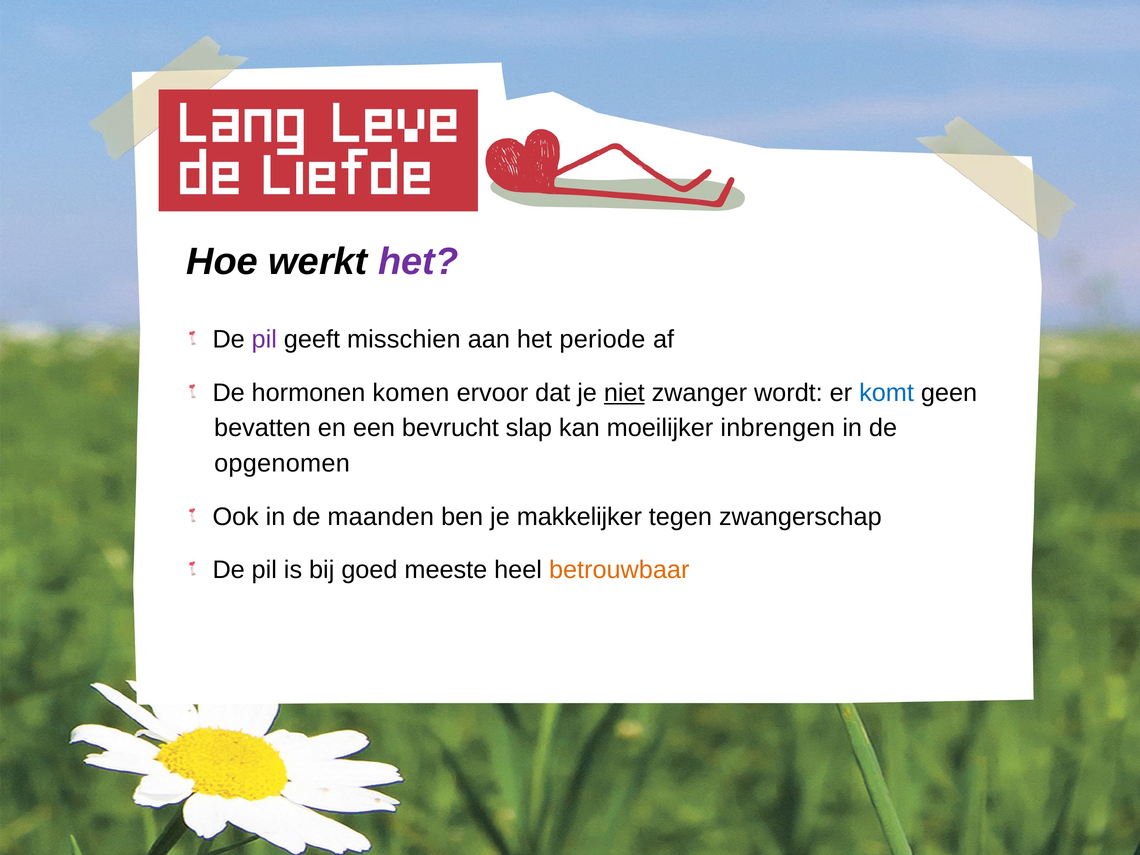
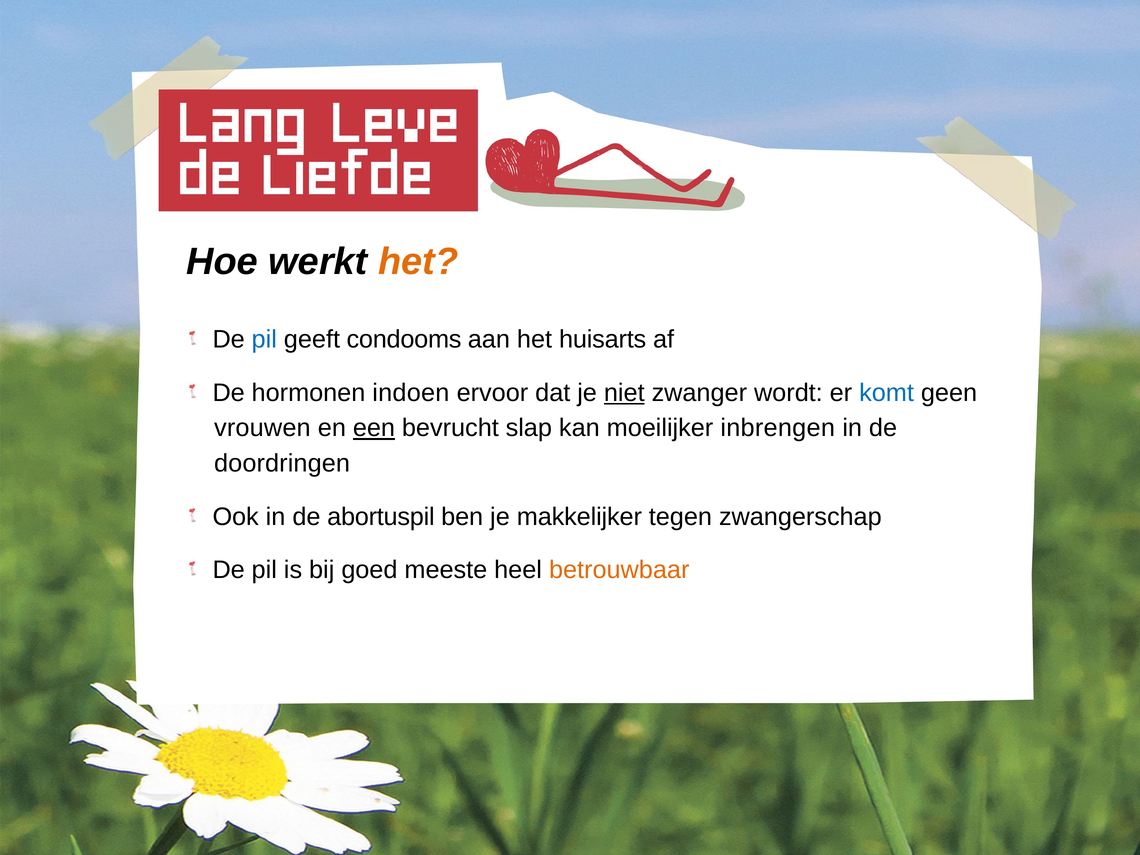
het at (418, 262) colour: purple -> orange
pil at (264, 339) colour: purple -> blue
misschien: misschien -> condooms
periode: periode -> huisarts
komen: komen -> indoen
bevatten: bevatten -> vrouwen
een underline: none -> present
opgenomen: opgenomen -> doordringen
maanden: maanden -> abortuspil
